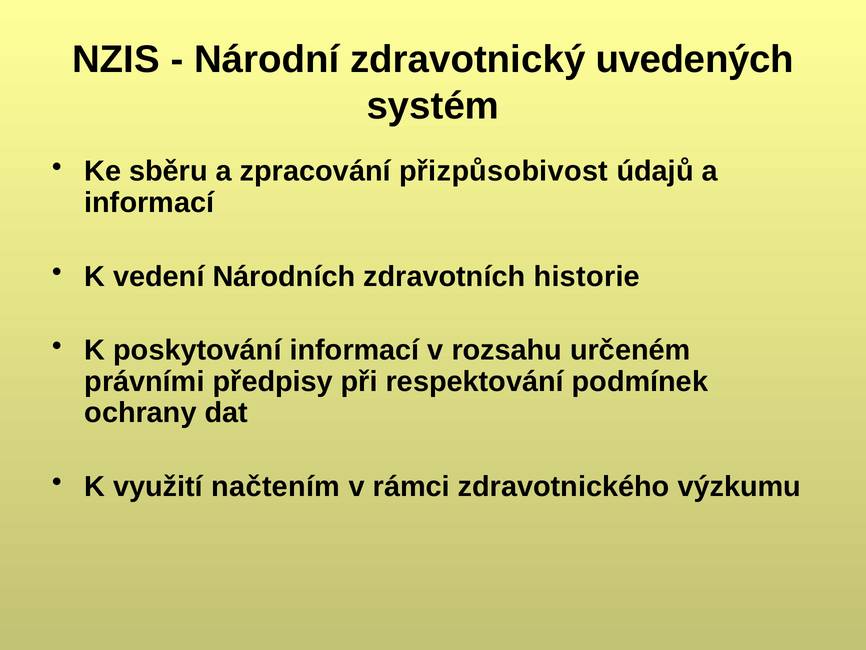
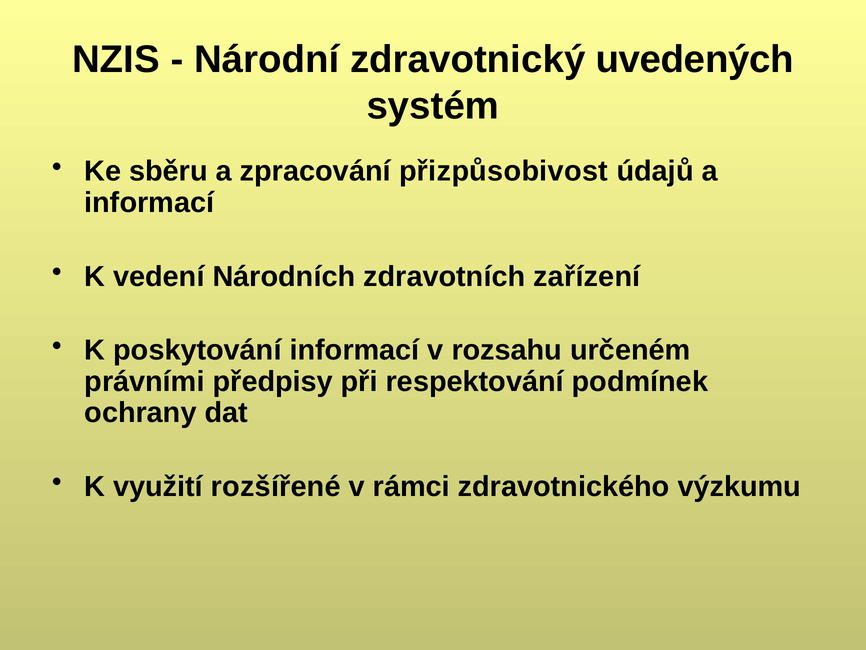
historie: historie -> zařízení
načtením: načtením -> rozšířené
